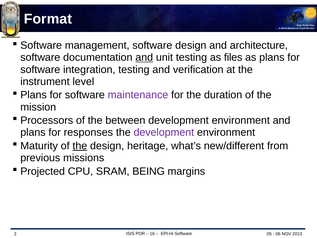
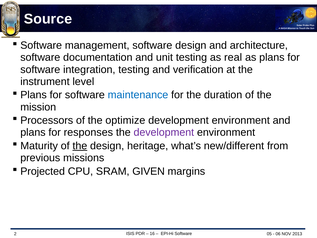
Format: Format -> Source
and at (144, 57) underline: present -> none
files: files -> real
maintenance colour: purple -> blue
between: between -> optimize
BEING: BEING -> GIVEN
